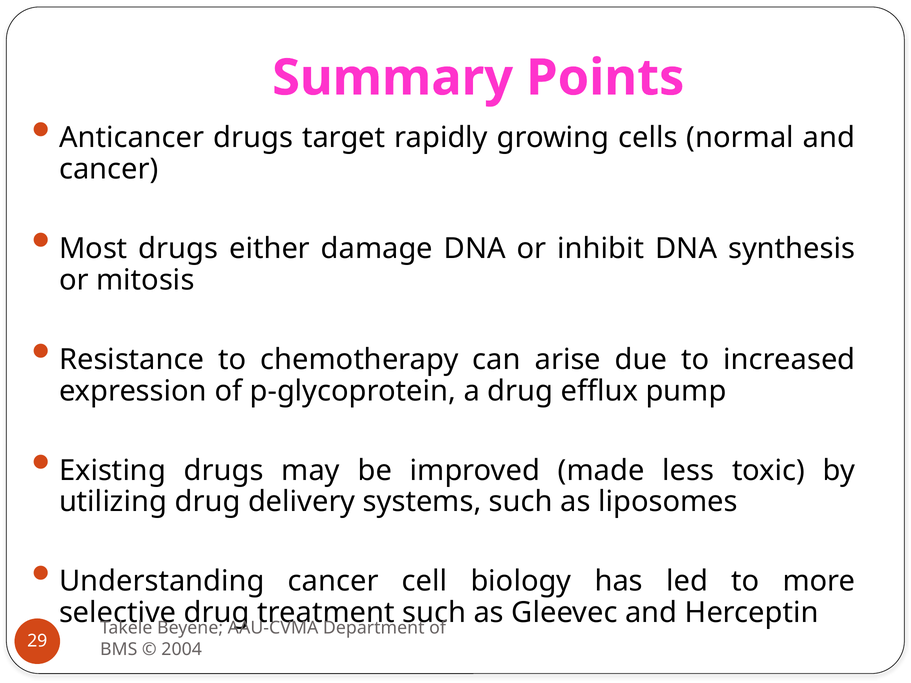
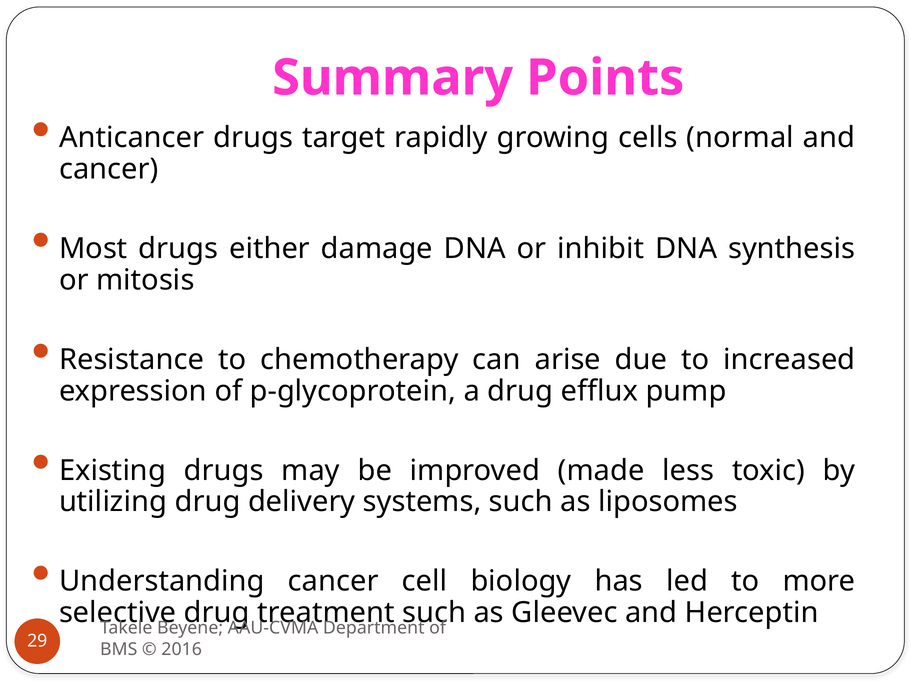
2004: 2004 -> 2016
